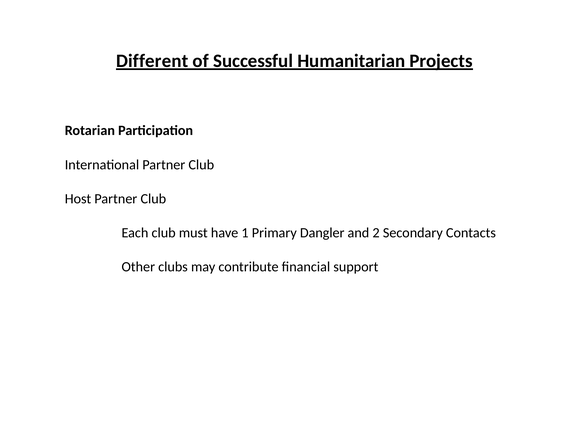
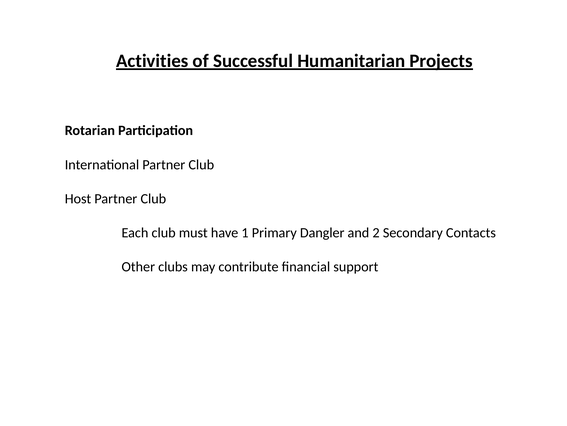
Different: Different -> Activities
